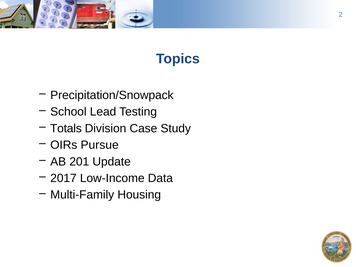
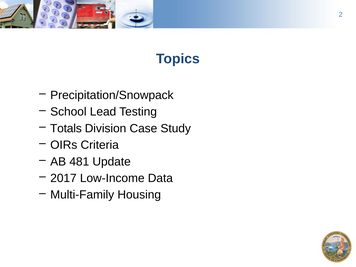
Pursue: Pursue -> Criteria
201: 201 -> 481
